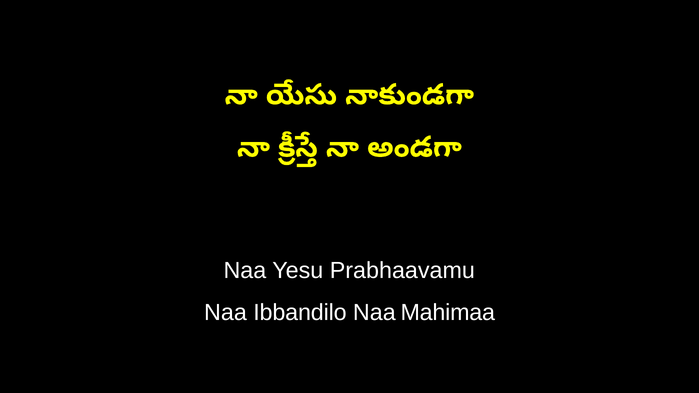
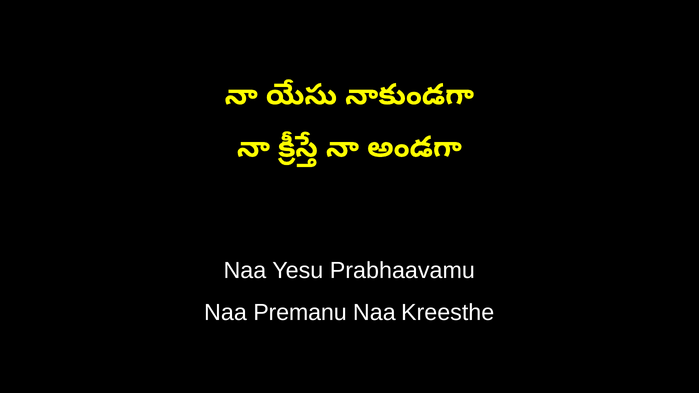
Ibbandilo: Ibbandilo -> Premanu
Mahimaa: Mahimaa -> Kreesthe
